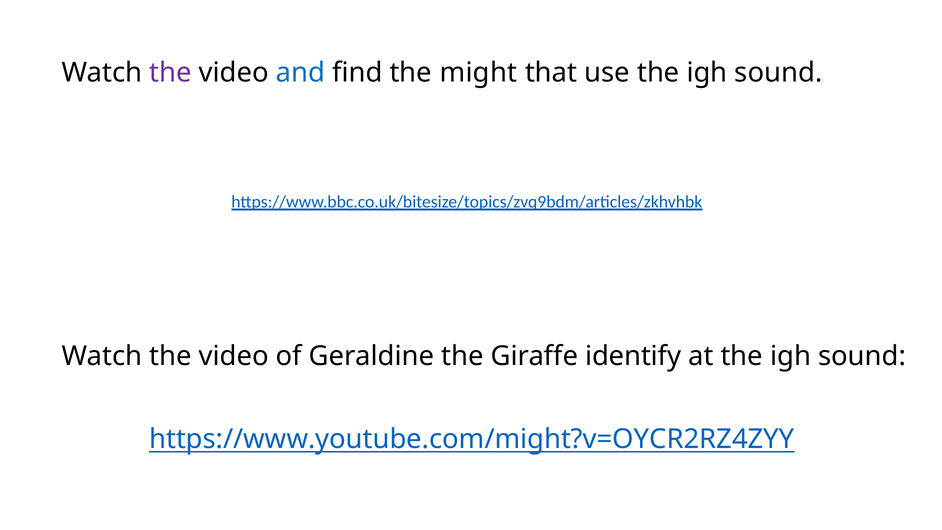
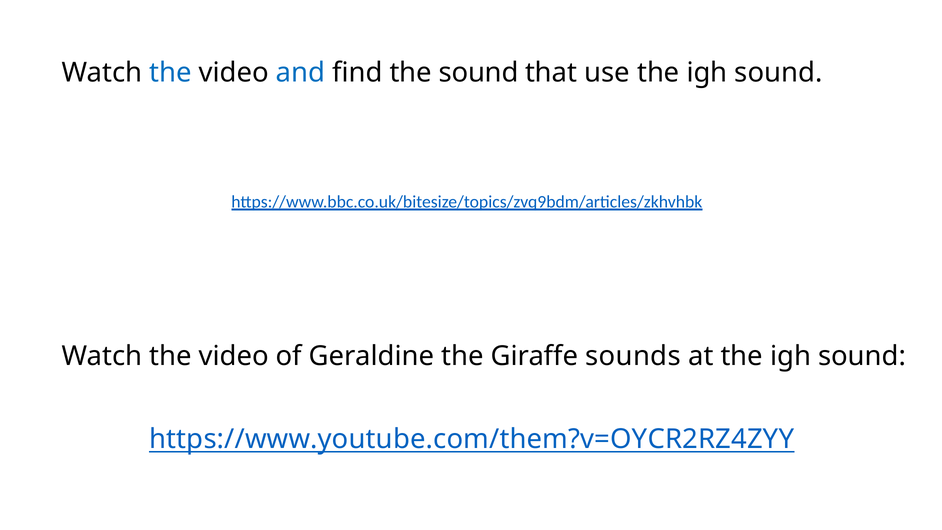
the at (171, 73) colour: purple -> blue
the might: might -> sound
identify: identify -> sounds
https://www.youtube.com/might?v=OYCR2RZ4ZYY: https://www.youtube.com/might?v=OYCR2RZ4ZYY -> https://www.youtube.com/them?v=OYCR2RZ4ZYY
